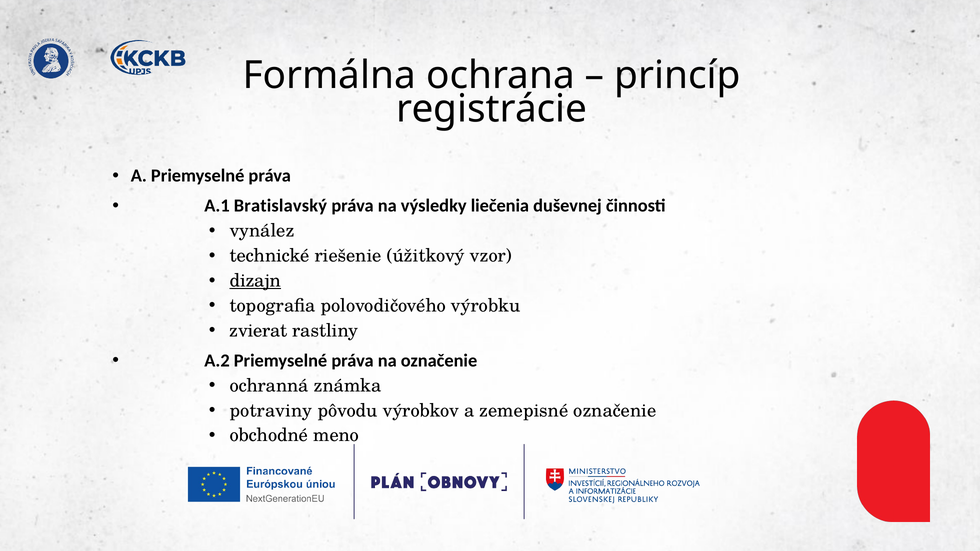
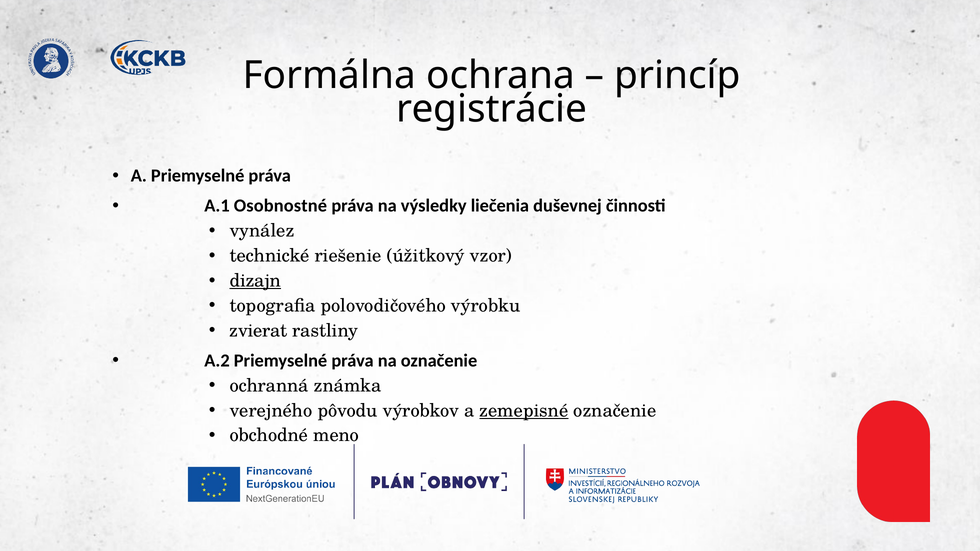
Bratislavský: Bratislavský -> Osobnostné
potraviny: potraviny -> verejného
zemepisné underline: none -> present
